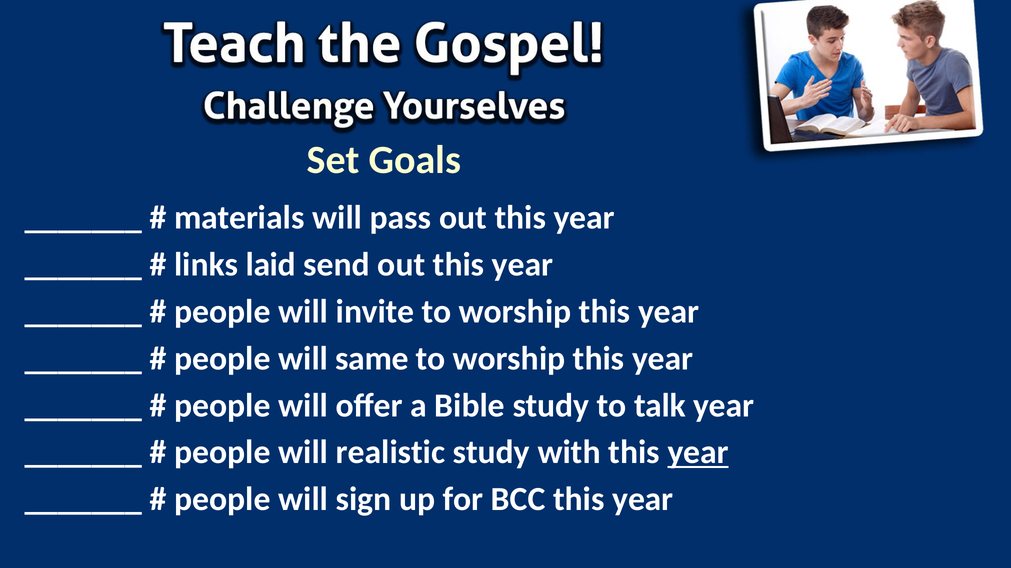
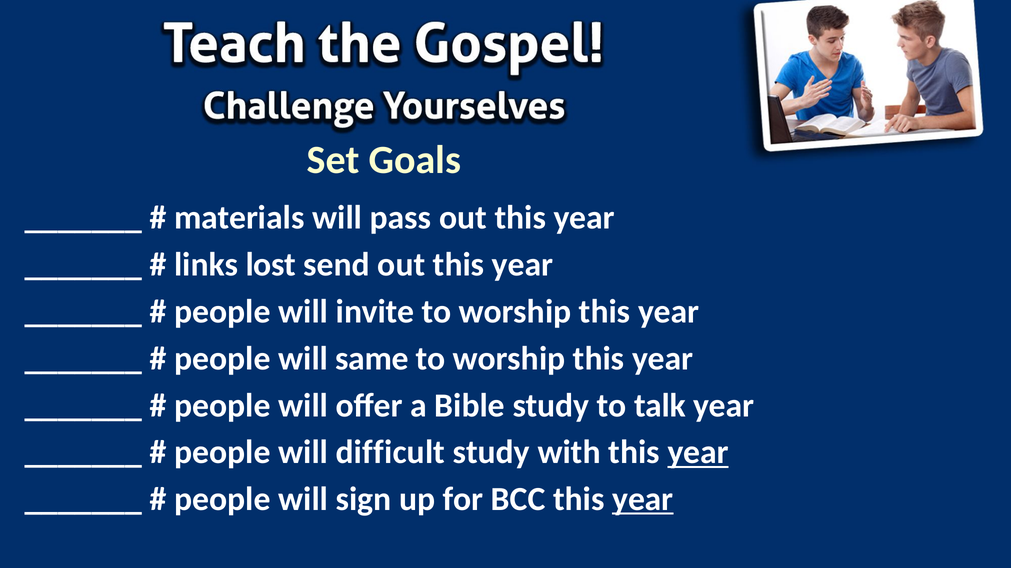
laid: laid -> lost
realistic: realistic -> difficult
year at (643, 500) underline: none -> present
